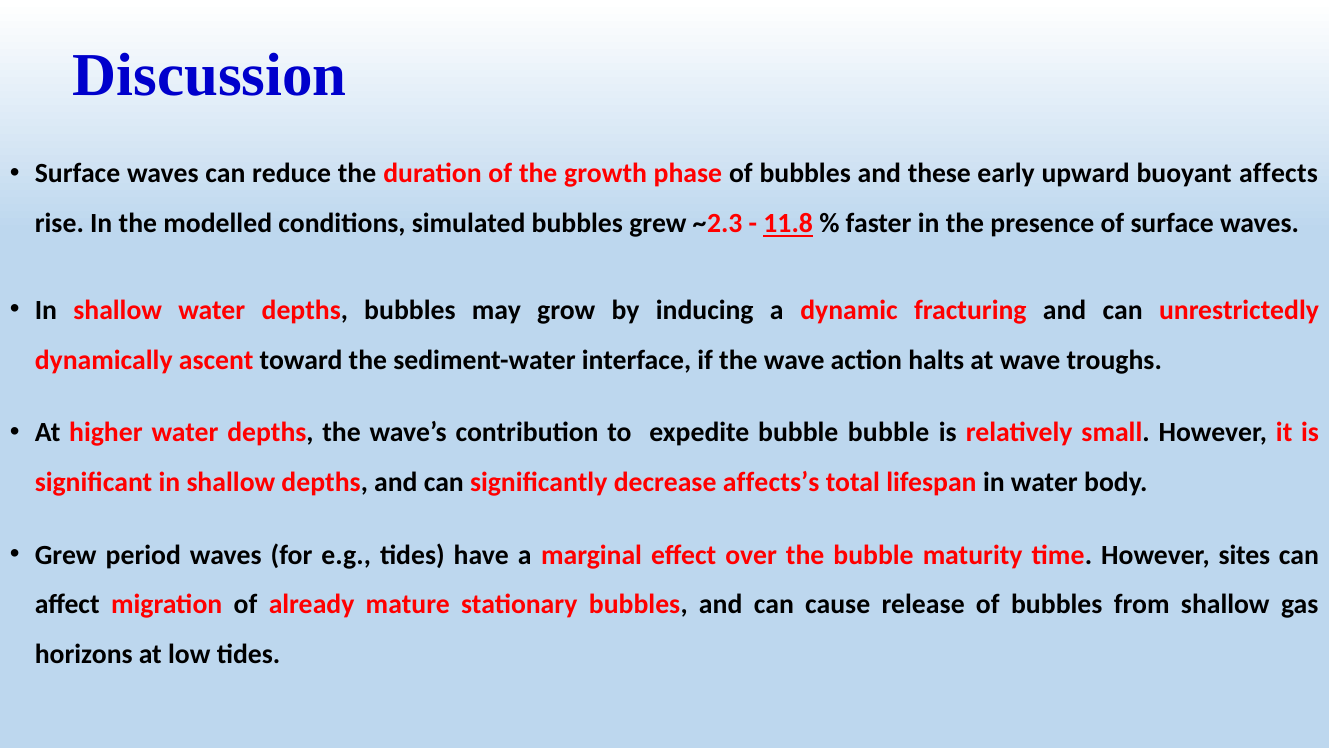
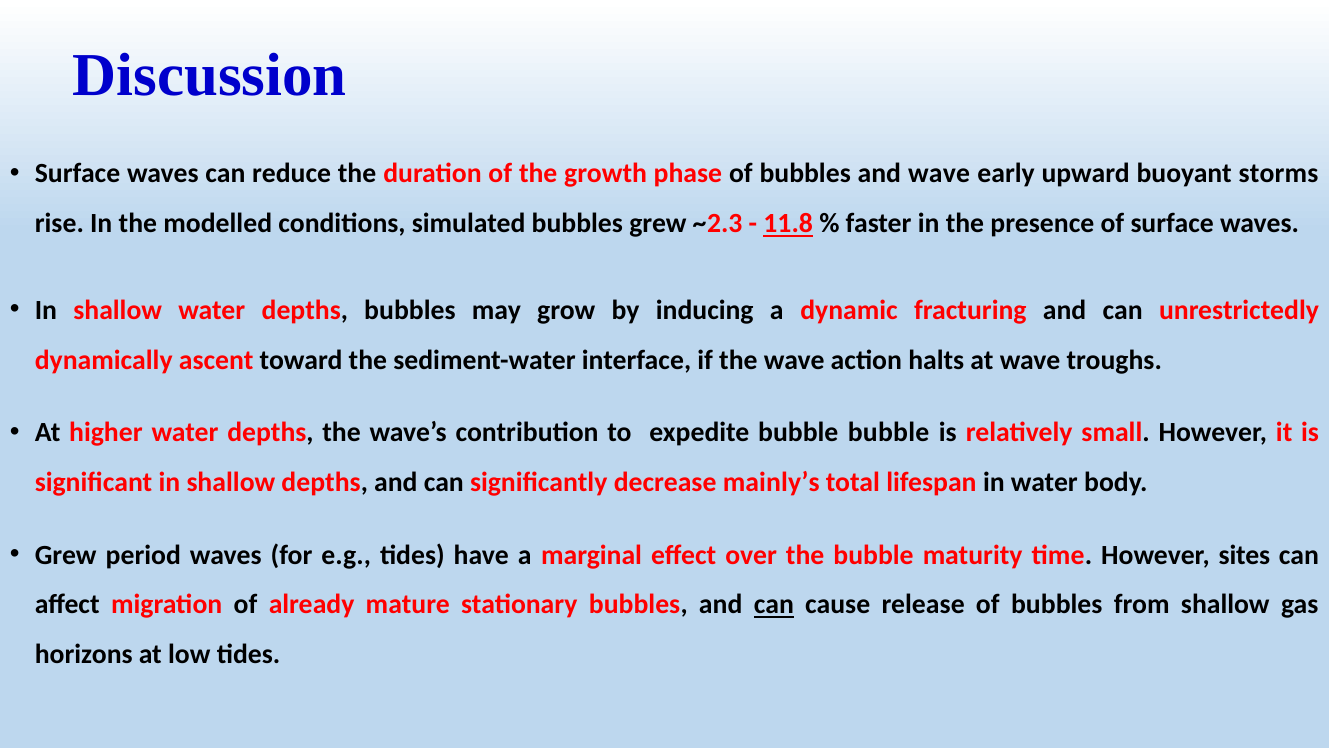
and these: these -> wave
affects: affects -> storms
affects’s: affects’s -> mainly’s
can at (774, 604) underline: none -> present
